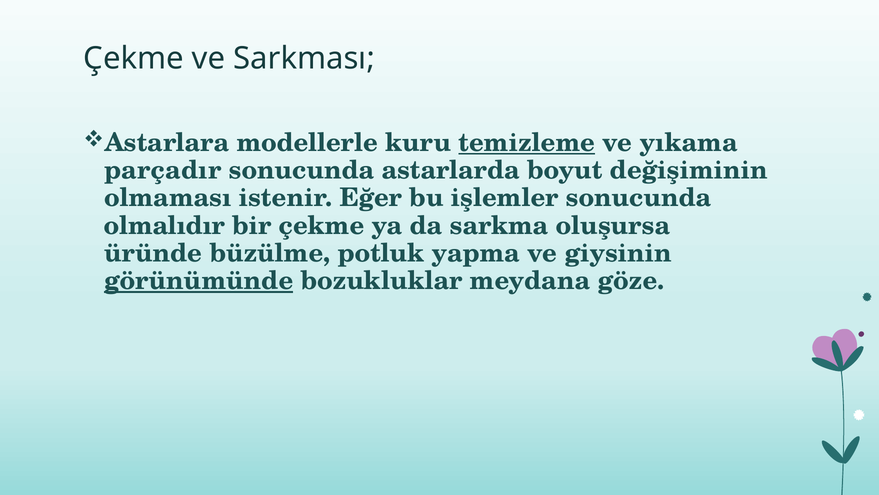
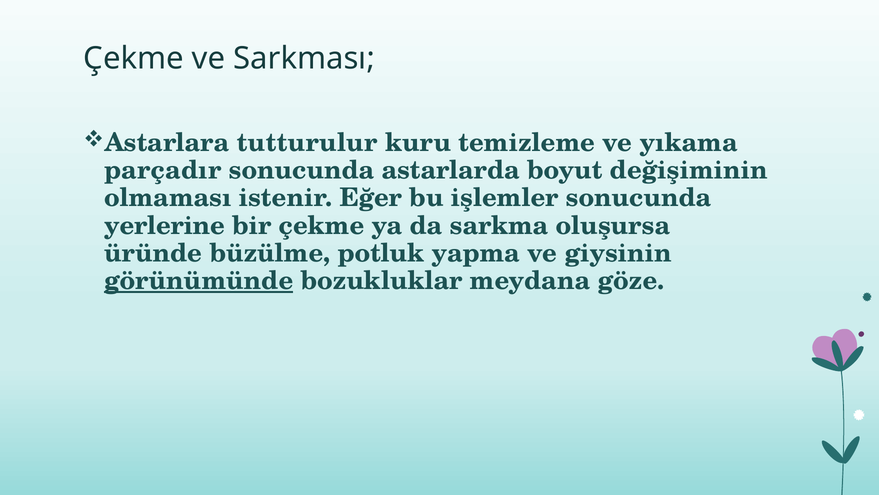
modellerle: modellerle -> tutturulur
temizleme underline: present -> none
olmalıdır: olmalıdır -> yerlerine
